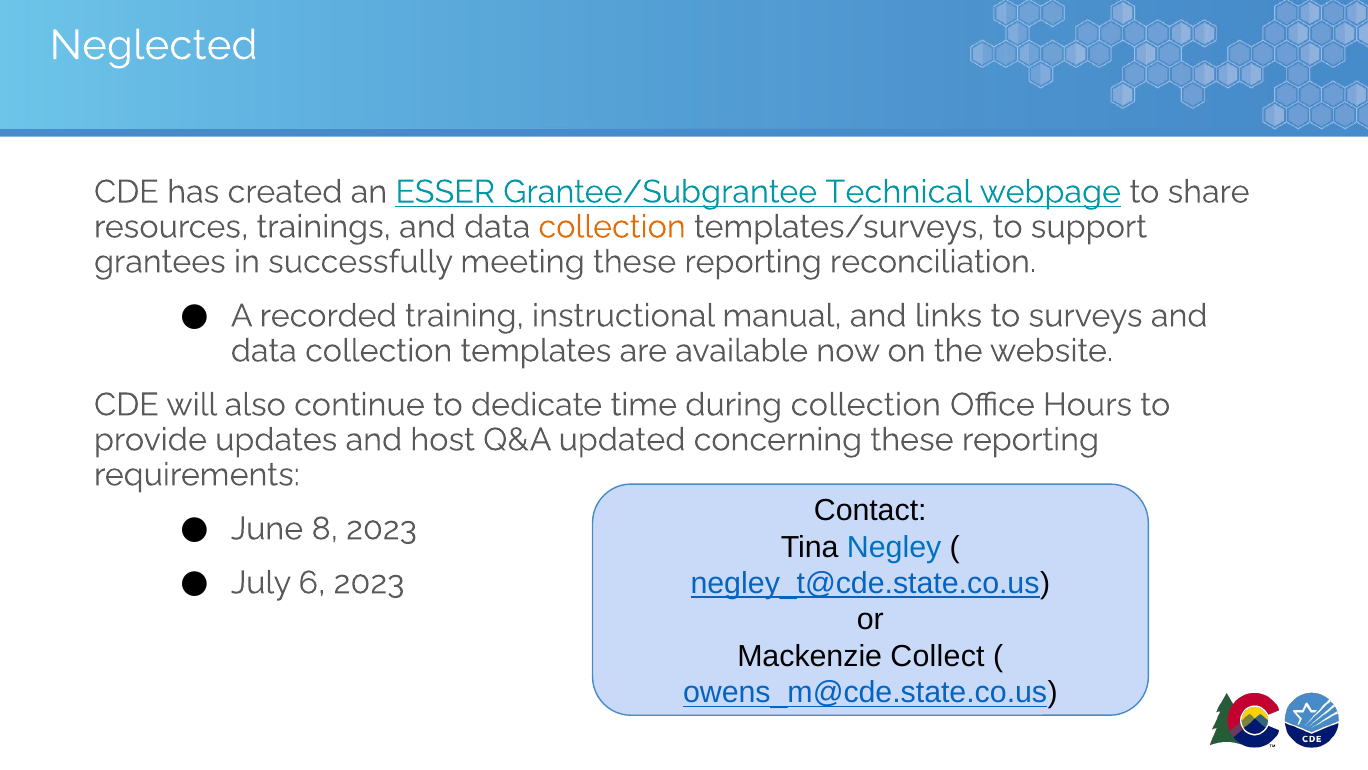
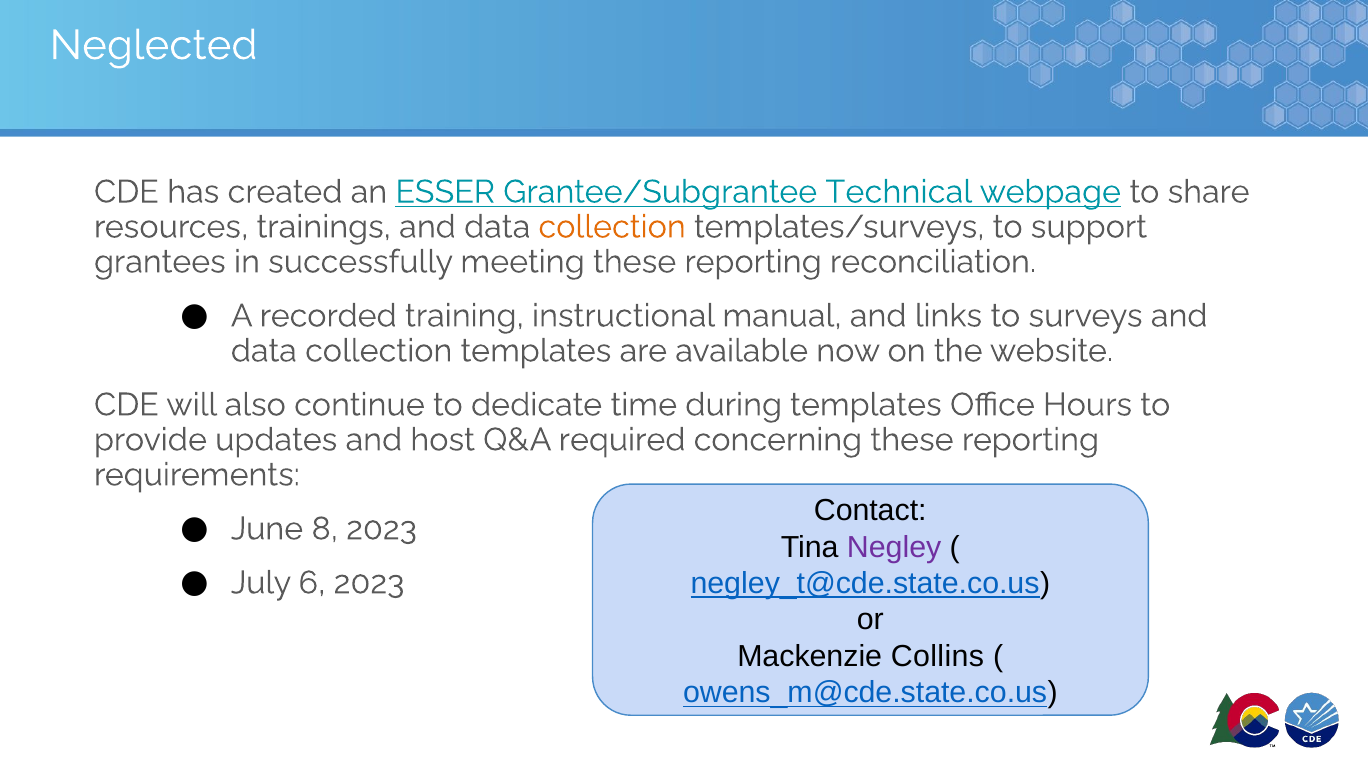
during collection: collection -> templates
updated: updated -> required
Negley colour: blue -> purple
Collect: Collect -> Collins
